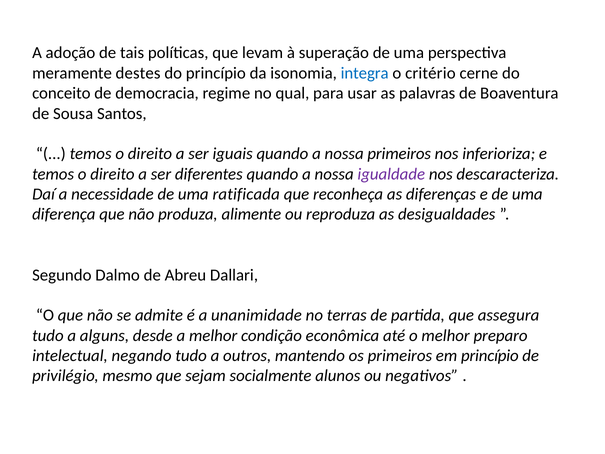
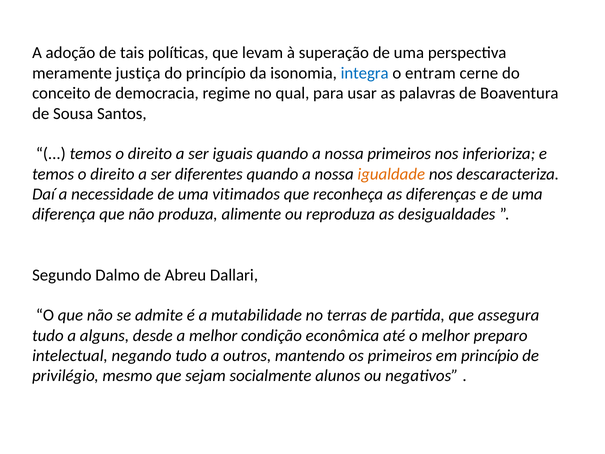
destes: destes -> justiça
critério: critério -> entram
igualdade colour: purple -> orange
ratificada: ratificada -> vitimados
unanimidade: unanimidade -> mutabilidade
